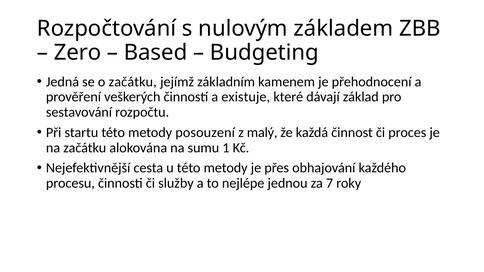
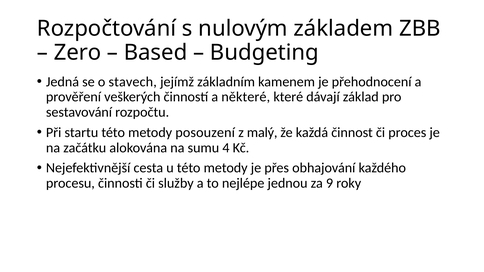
o začátku: začátku -> stavech
existuje: existuje -> některé
1: 1 -> 4
7: 7 -> 9
